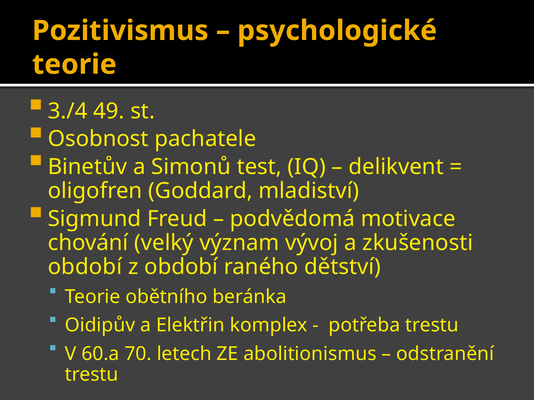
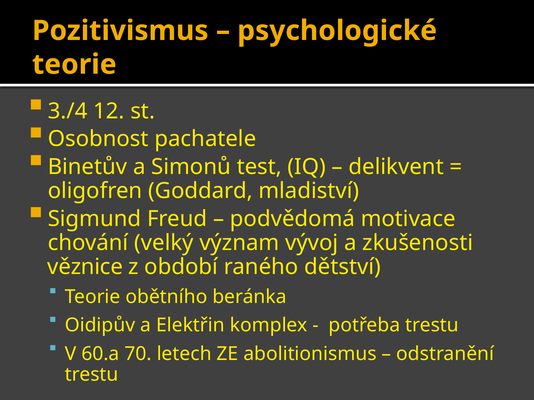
49: 49 -> 12
období at (85, 267): období -> věznice
